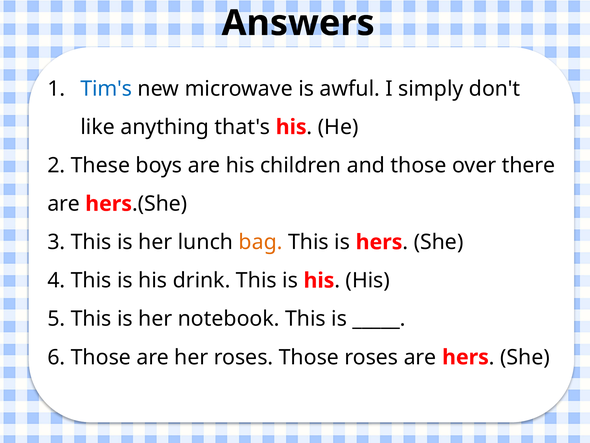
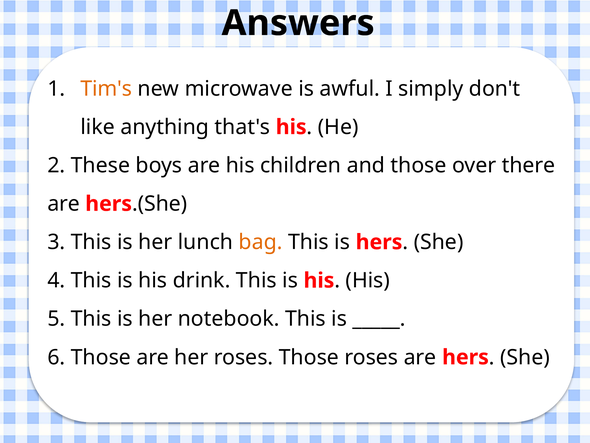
Tim's colour: blue -> orange
